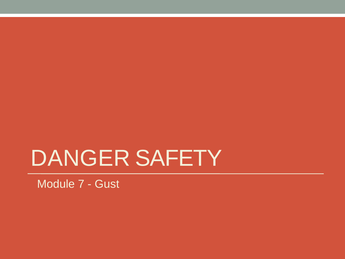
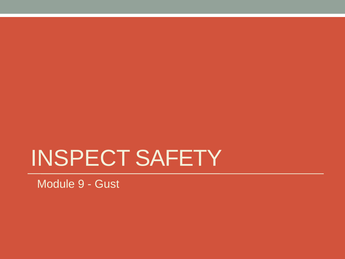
DANGER: DANGER -> INSPECT
7: 7 -> 9
